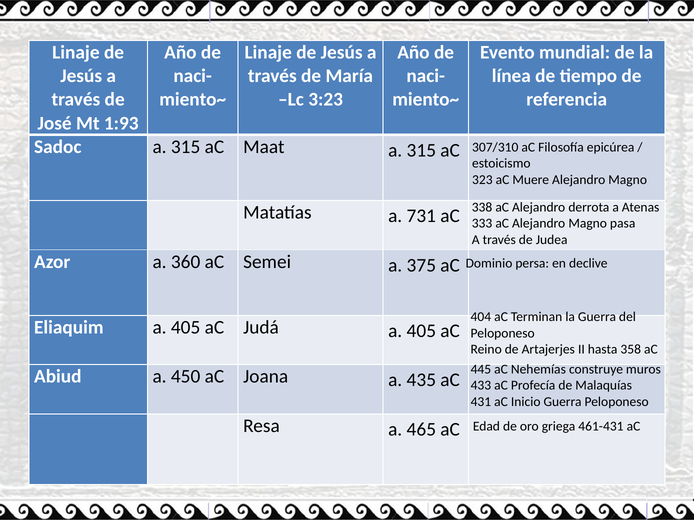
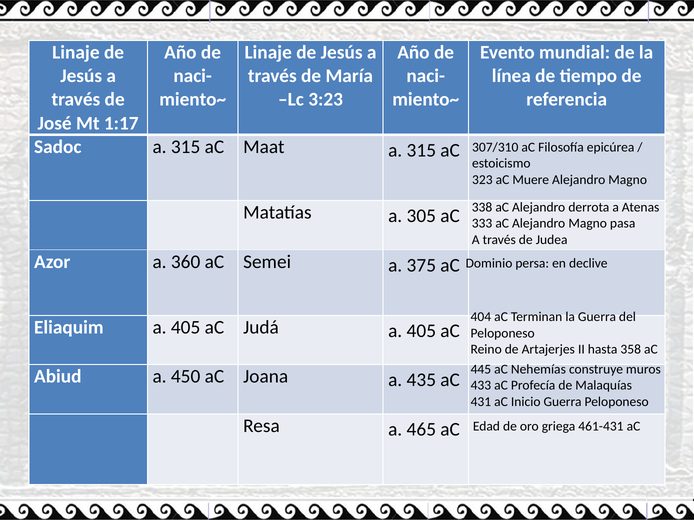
1:93: 1:93 -> 1:17
731: 731 -> 305
